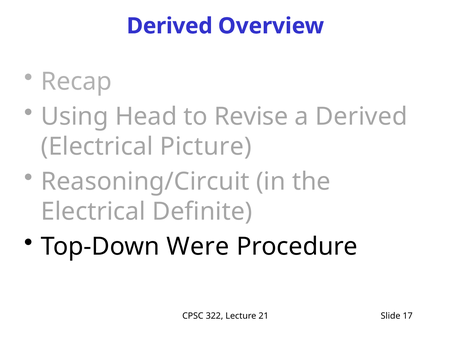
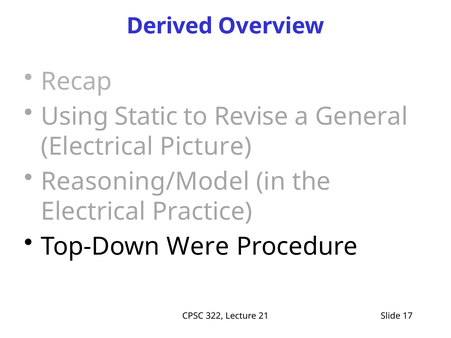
Head: Head -> Static
a Derived: Derived -> General
Reasoning/Circuit: Reasoning/Circuit -> Reasoning/Model
Definite: Definite -> Practice
